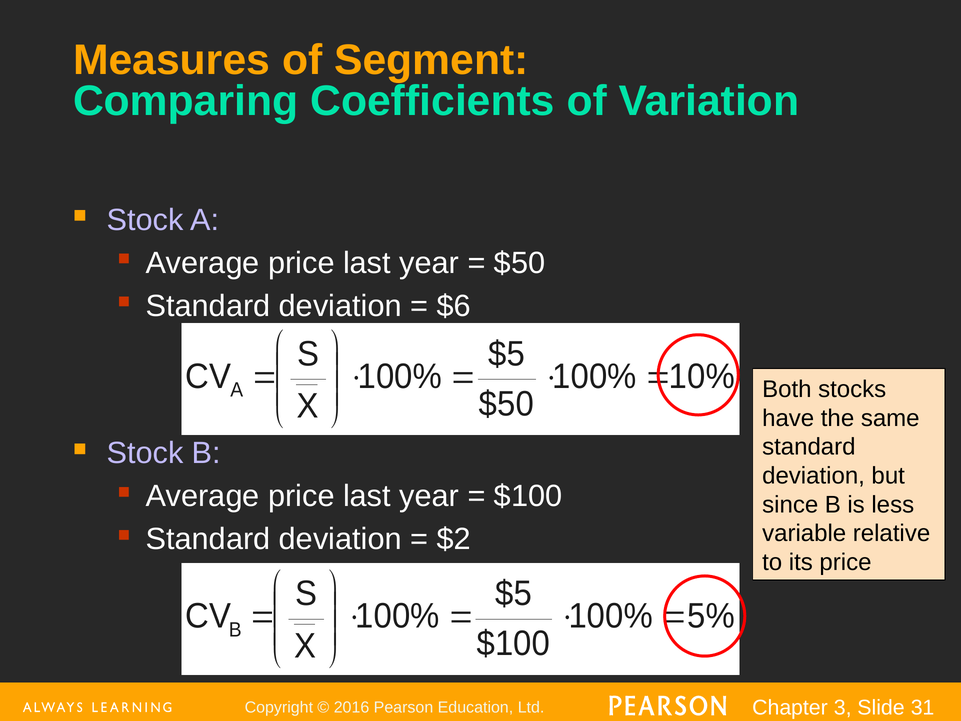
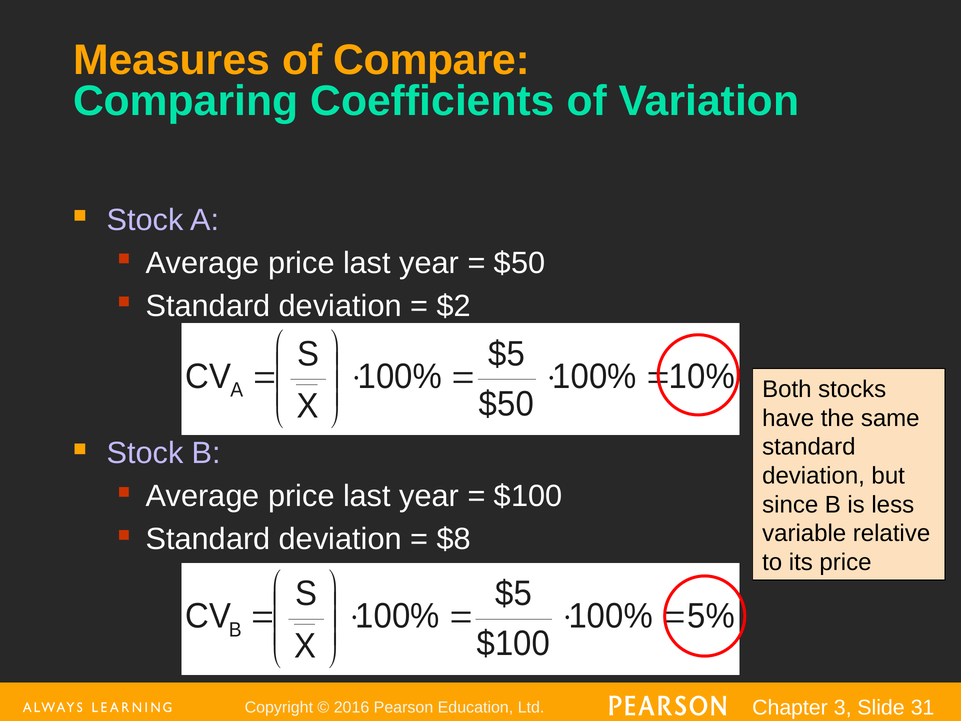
Segment: Segment -> Compare
$6: $6 -> $2
$2: $2 -> $8
